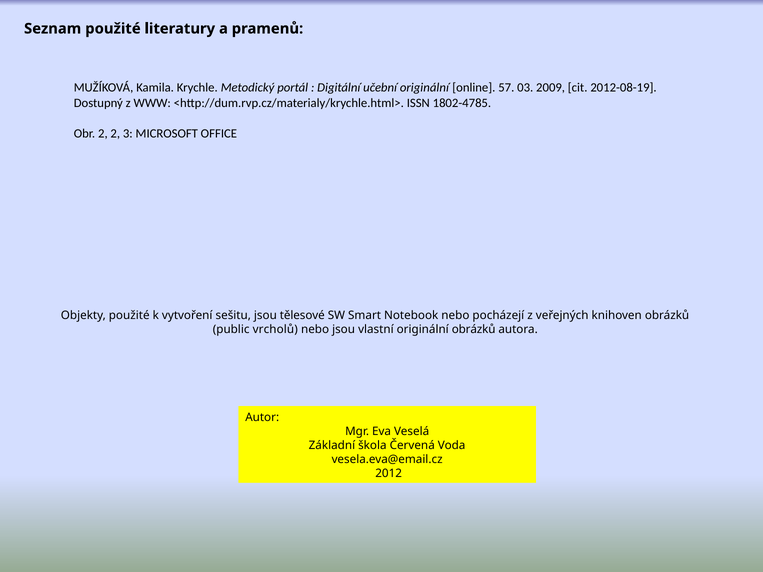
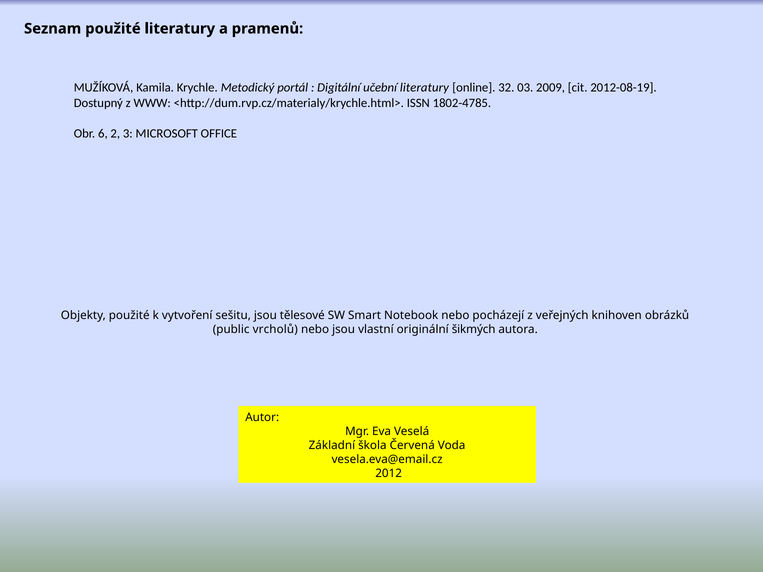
učební originální: originální -> literatury
57: 57 -> 32
Obr 2: 2 -> 6
originální obrázků: obrázků -> šikmých
